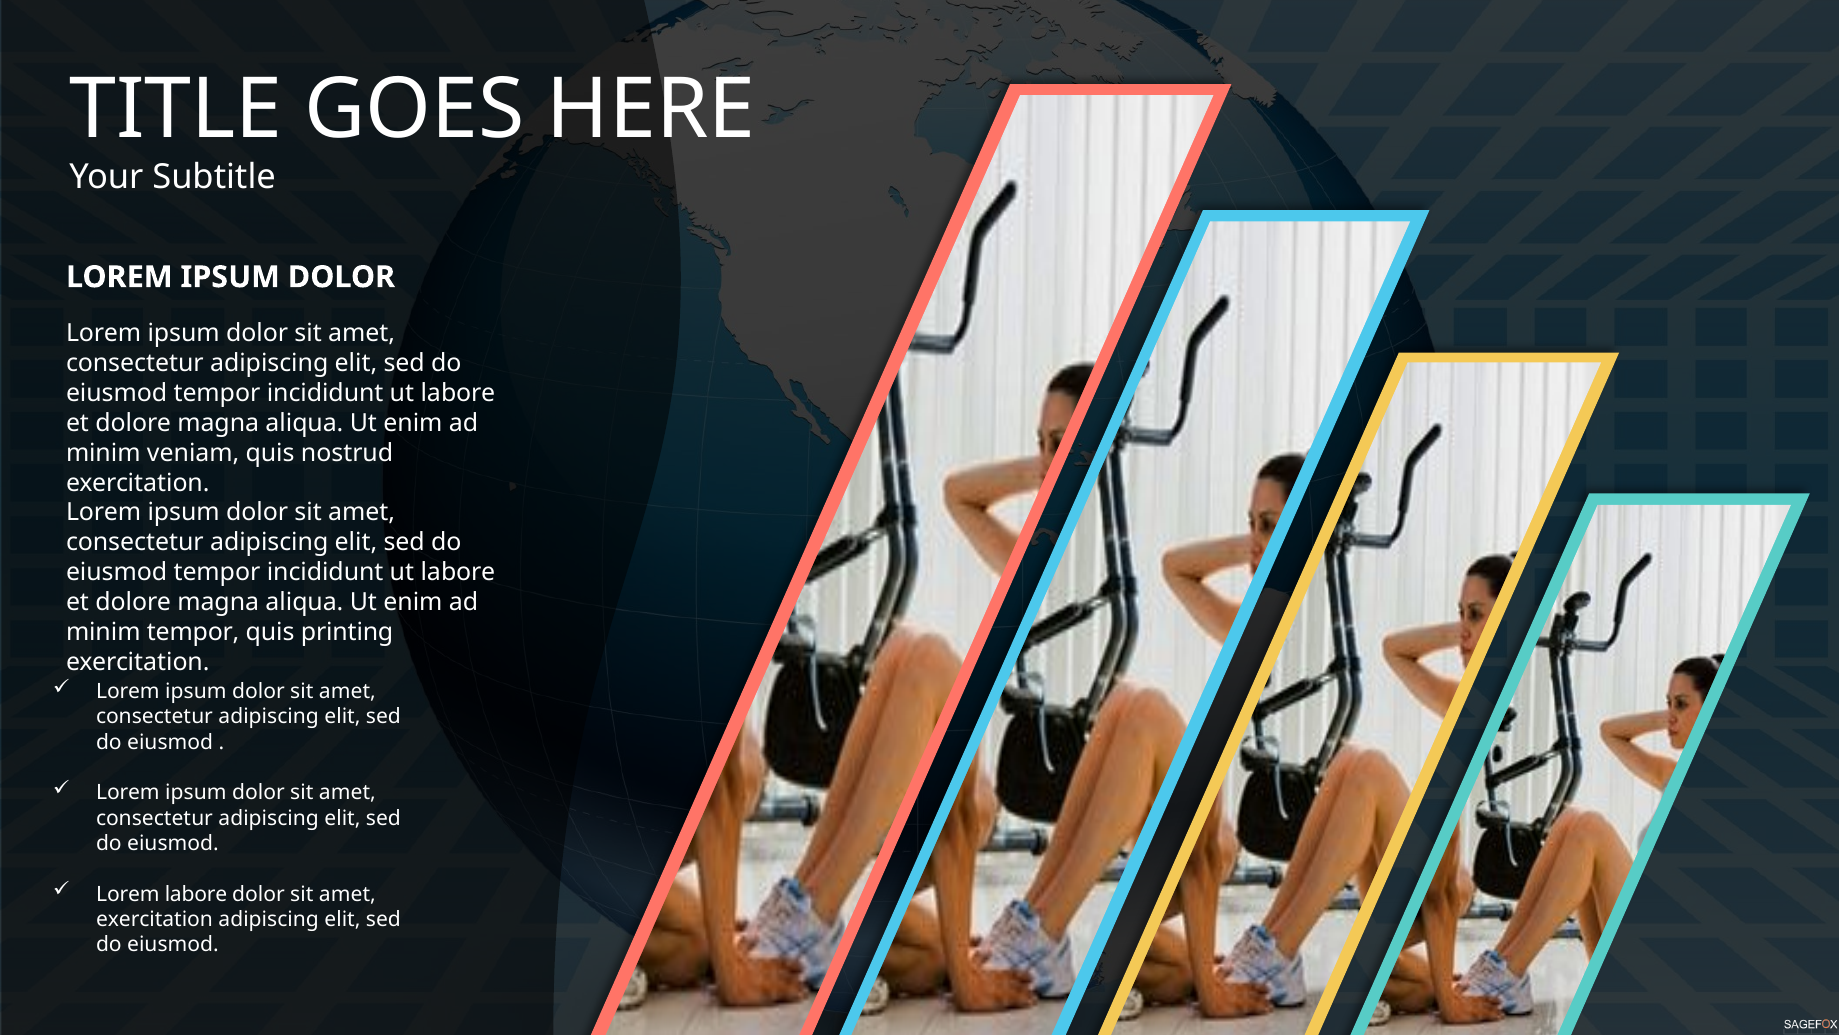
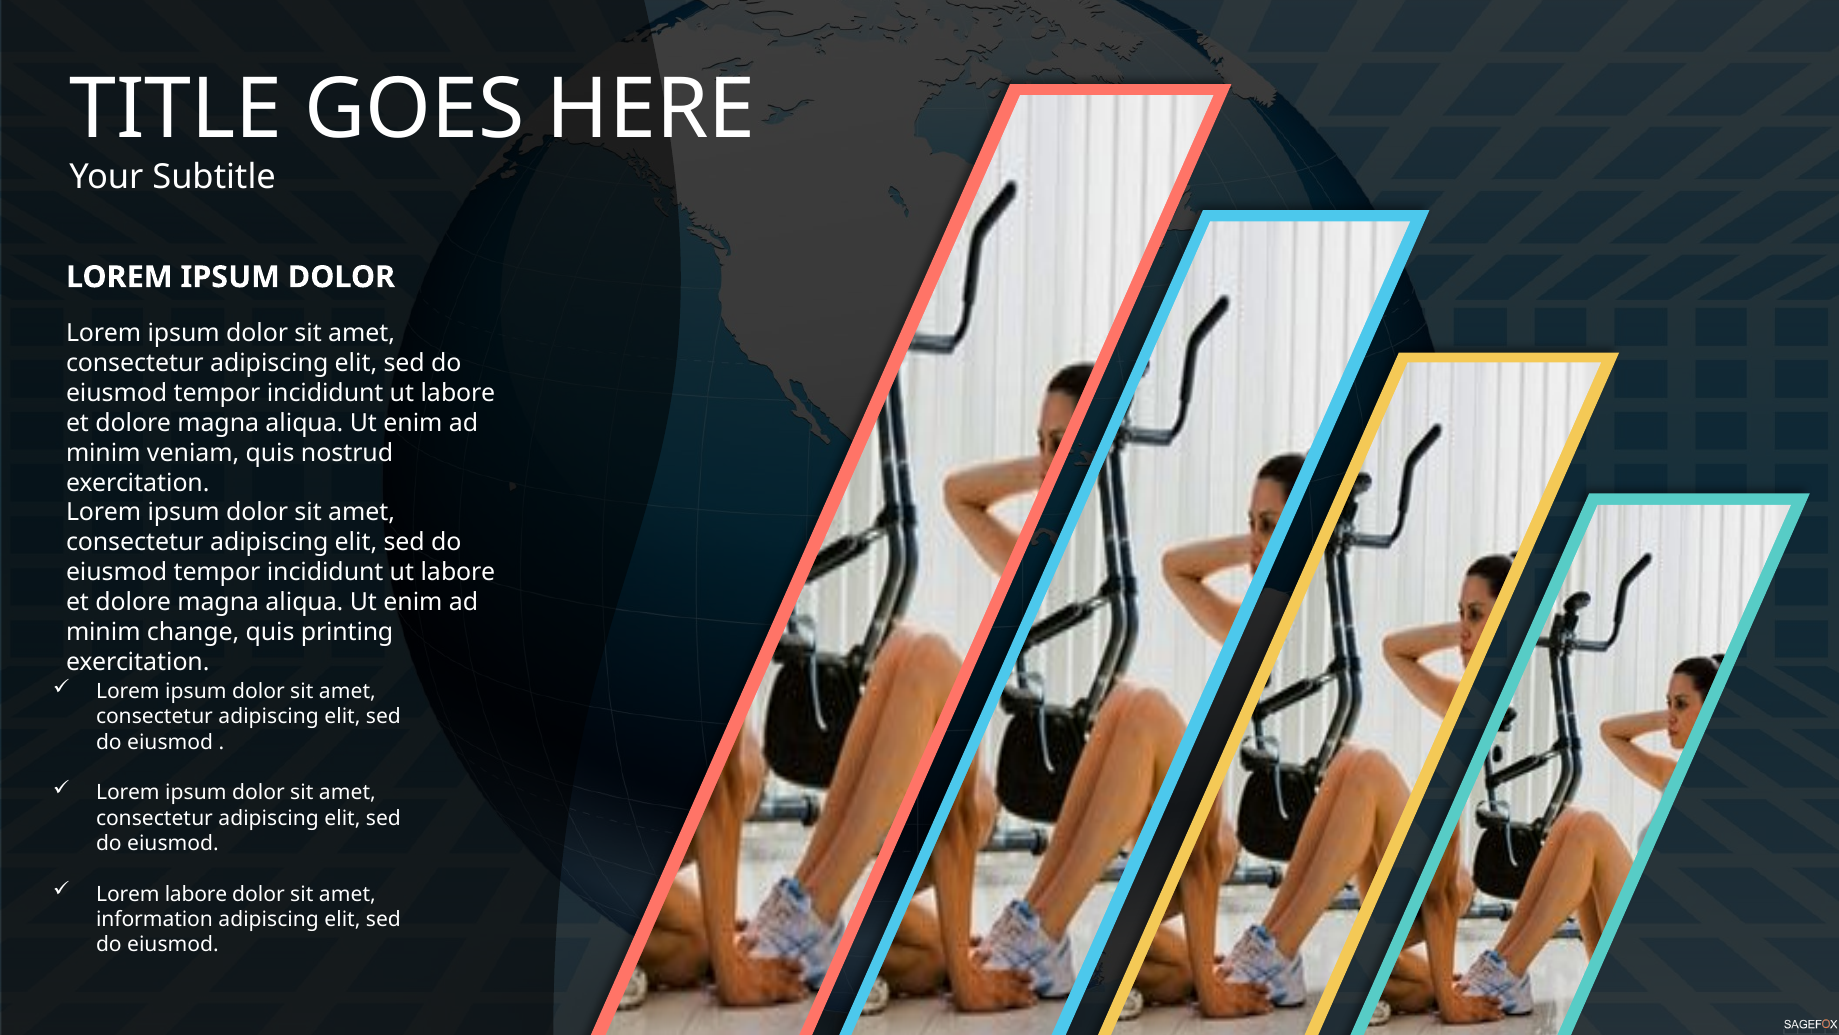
minim tempor: tempor -> change
exercitation at (154, 919): exercitation -> information
